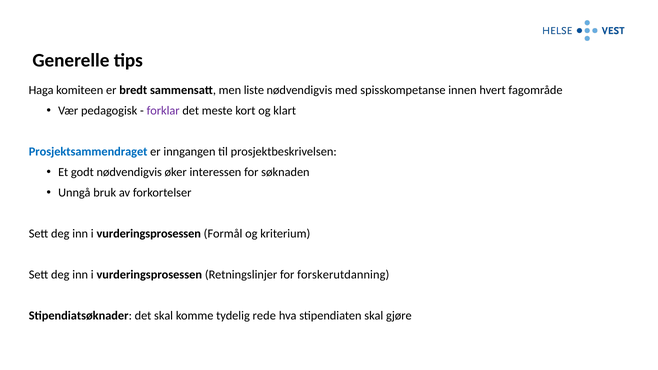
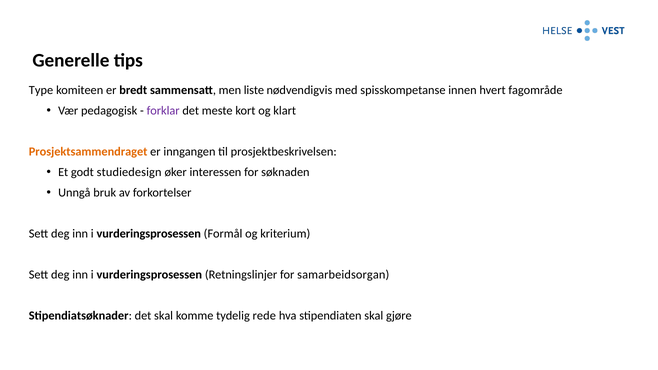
Haga: Haga -> Type
Prosjektsammendraget colour: blue -> orange
godt nødvendigvis: nødvendigvis -> studiedesign
forskerutdanning: forskerutdanning -> samarbeidsorgan
